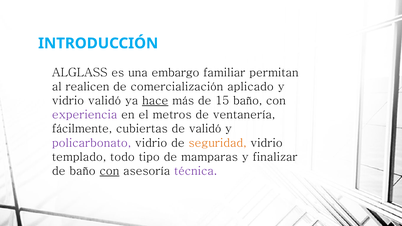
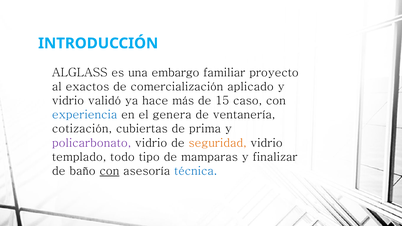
permitan: permitan -> proyecto
realicen: realicen -> exactos
hace underline: present -> none
15 baño: baño -> caso
experiencia colour: purple -> blue
metros: metros -> genera
fácilmente: fácilmente -> cotización
de validó: validó -> prima
técnica colour: purple -> blue
